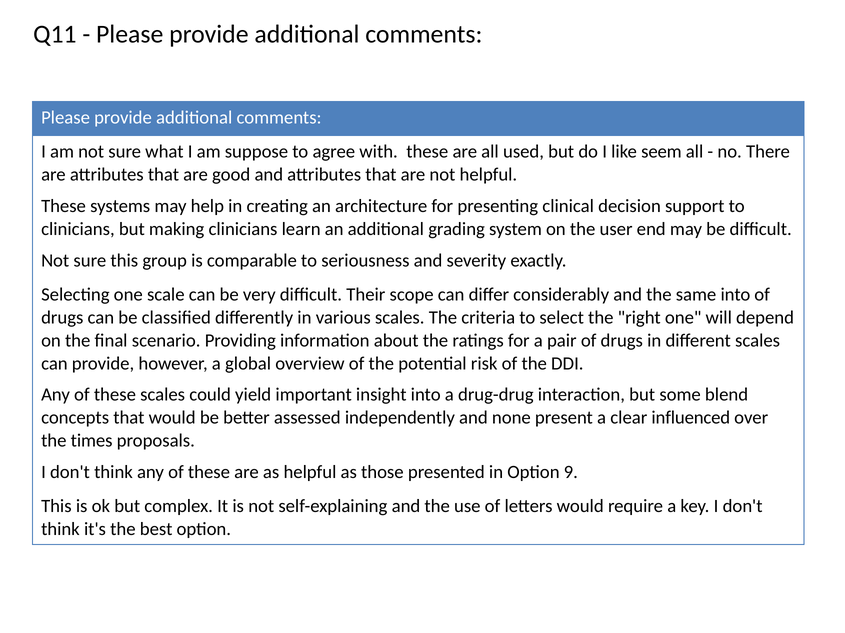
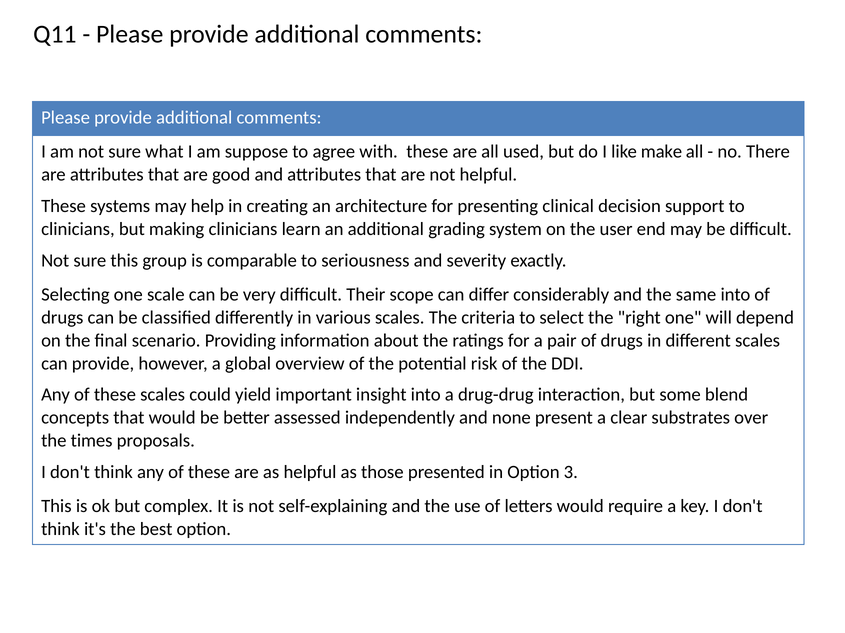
seem: seem -> make
influenced: influenced -> substrates
9: 9 -> 3
